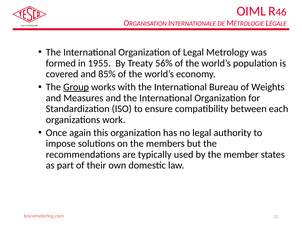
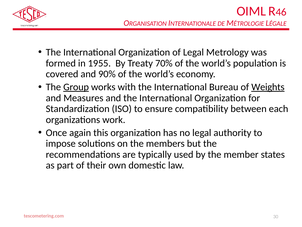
56%: 56% -> 70%
85%: 85% -> 90%
Weights underline: none -> present
